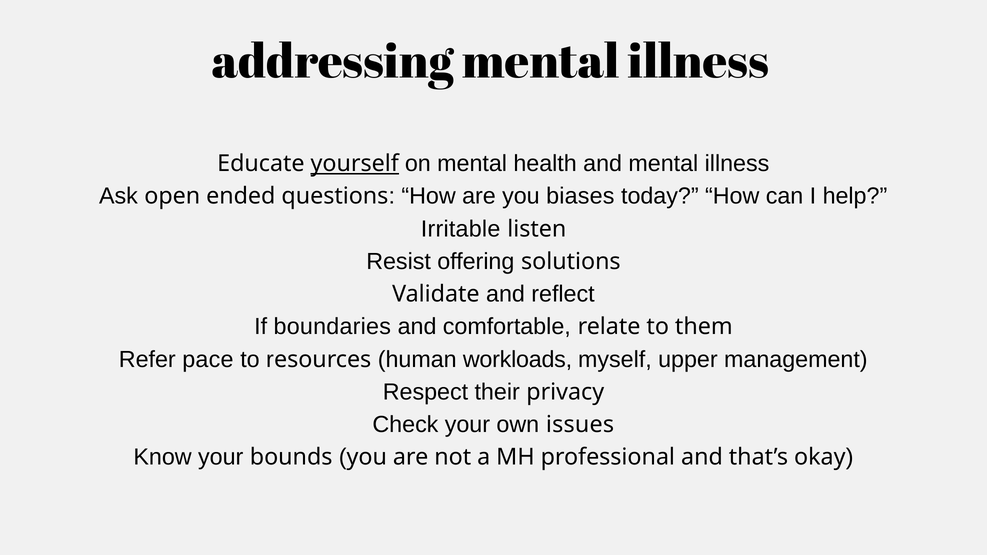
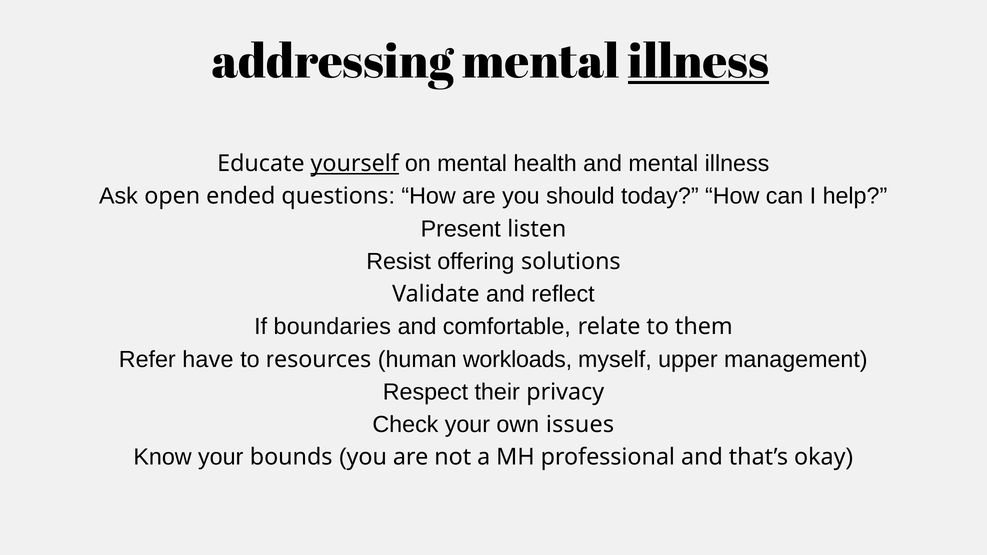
illness at (698, 62) underline: none -> present
biases: biases -> should
Irritable: Irritable -> Present
pace: pace -> have
